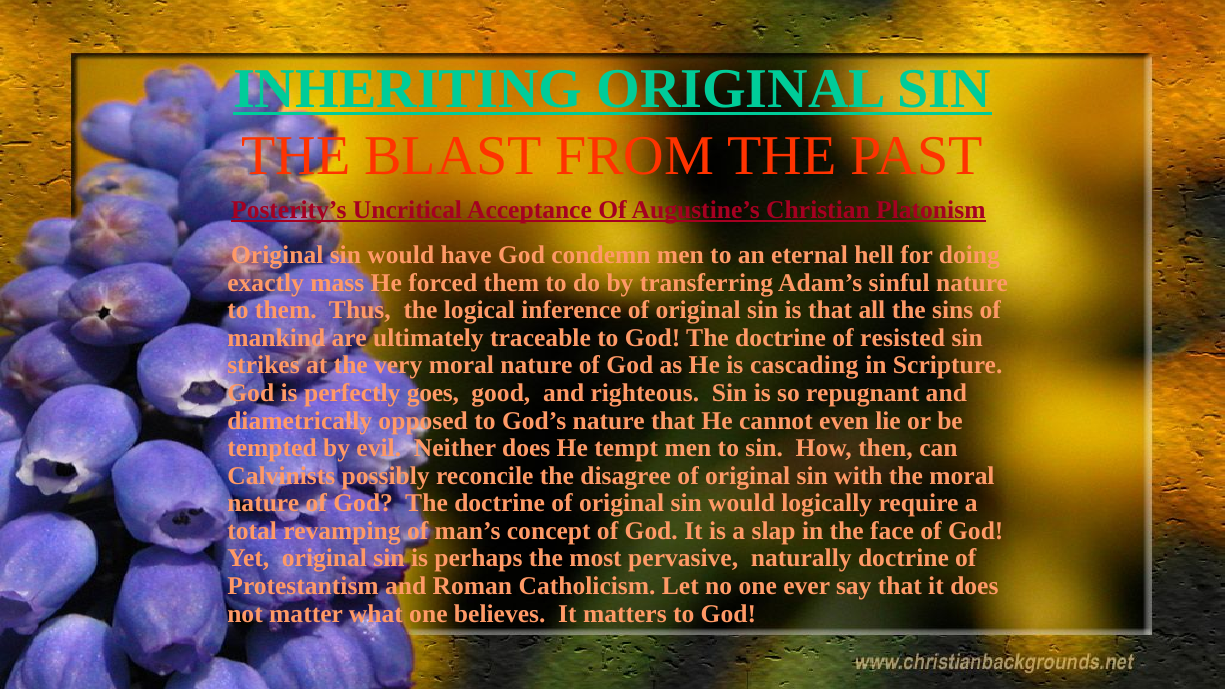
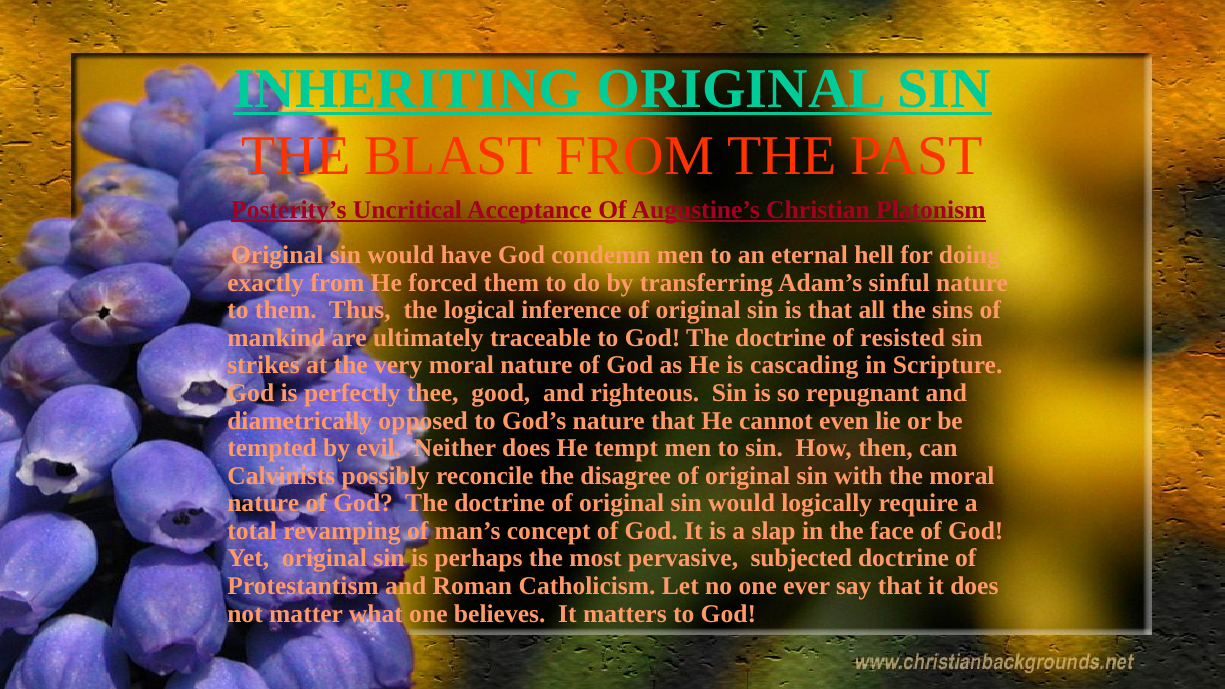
exactly mass: mass -> from
goes: goes -> thee
naturally: naturally -> subjected
